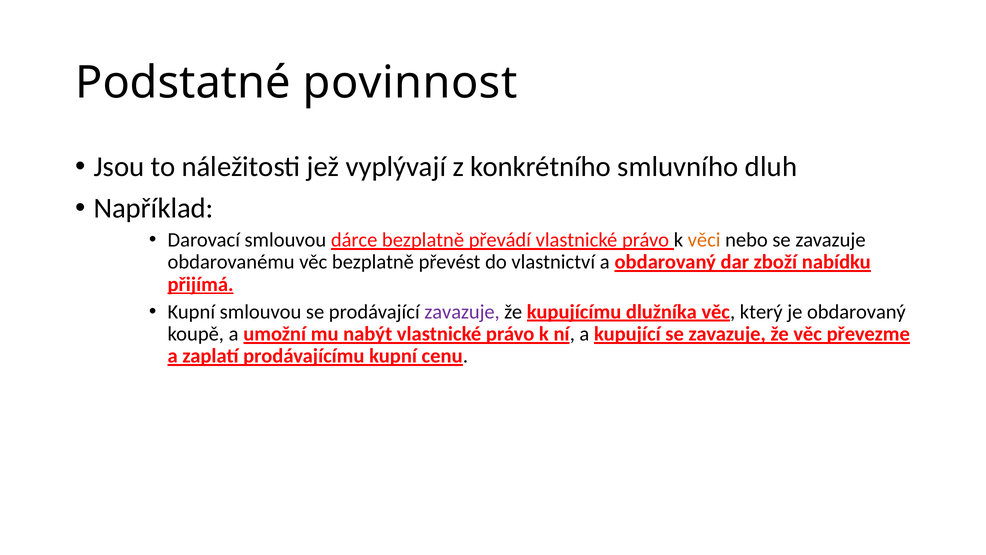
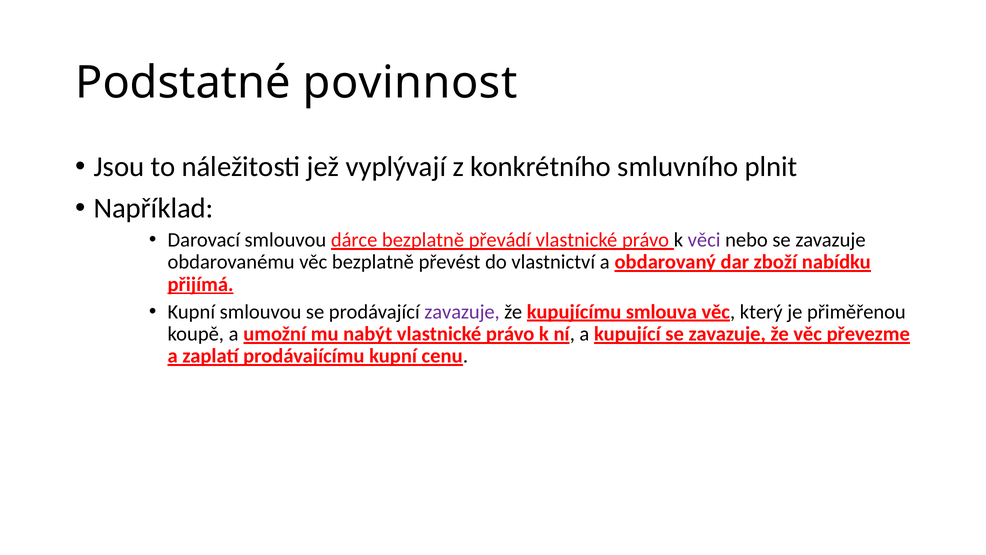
dluh: dluh -> plnit
věci colour: orange -> purple
dlužníka: dlužníka -> smlouva
je obdarovaný: obdarovaný -> přiměřenou
